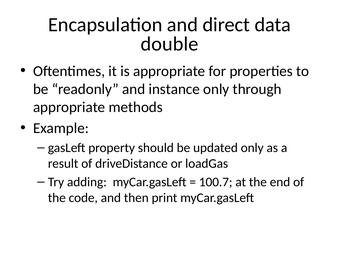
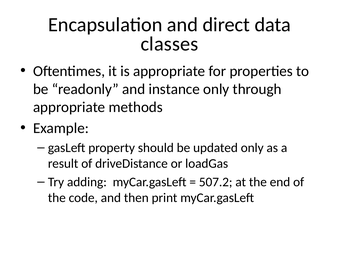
double: double -> classes
100.7: 100.7 -> 507.2
